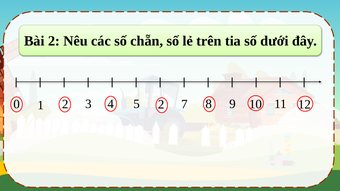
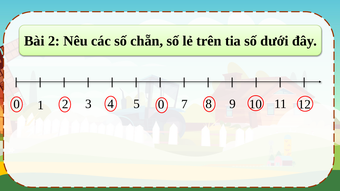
5 2: 2 -> 0
